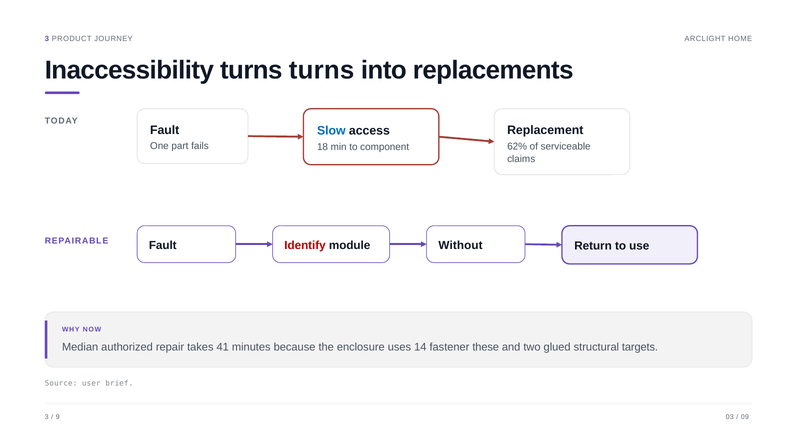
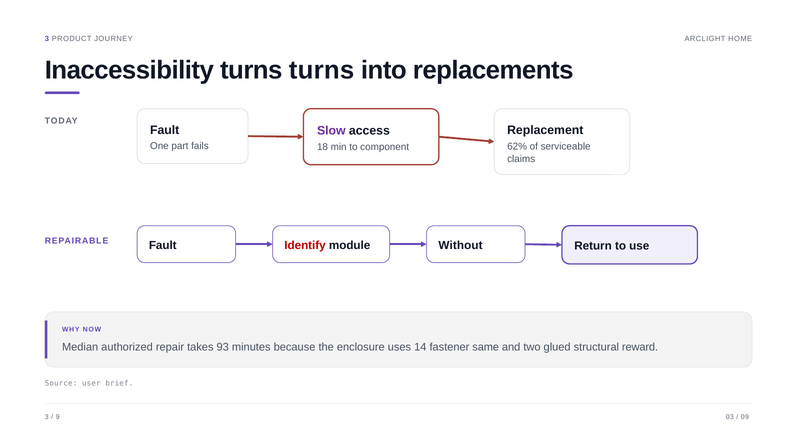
Slow colour: blue -> purple
41: 41 -> 93
these: these -> same
targets: targets -> reward
